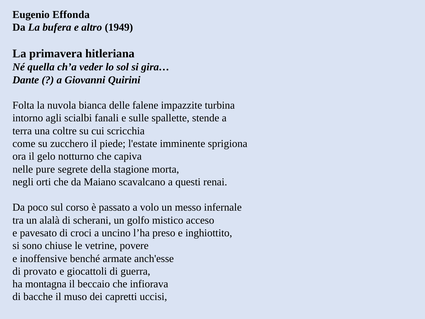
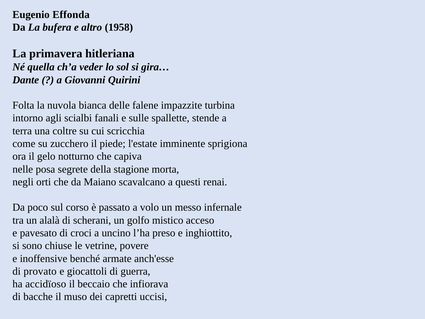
1949: 1949 -> 1958
pure: pure -> posa
montagna: montagna -> accidïoso
